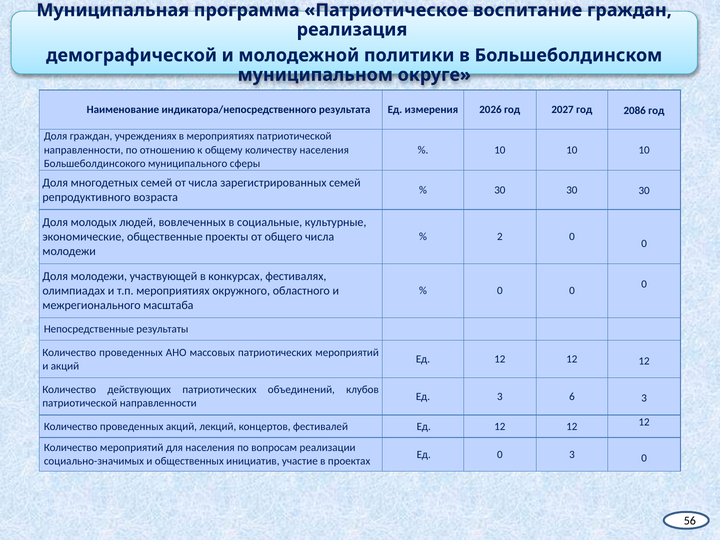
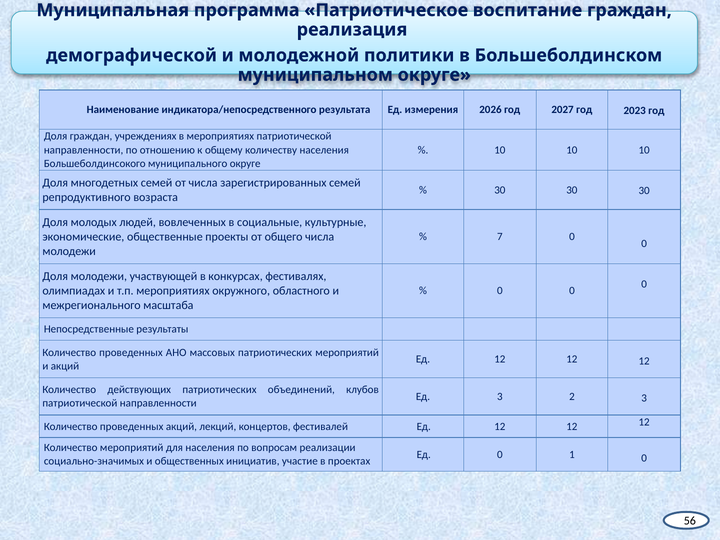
2086: 2086 -> 2023
муниципального сферы: сферы -> округе
2: 2 -> 7
6: 6 -> 2
0 3: 3 -> 1
